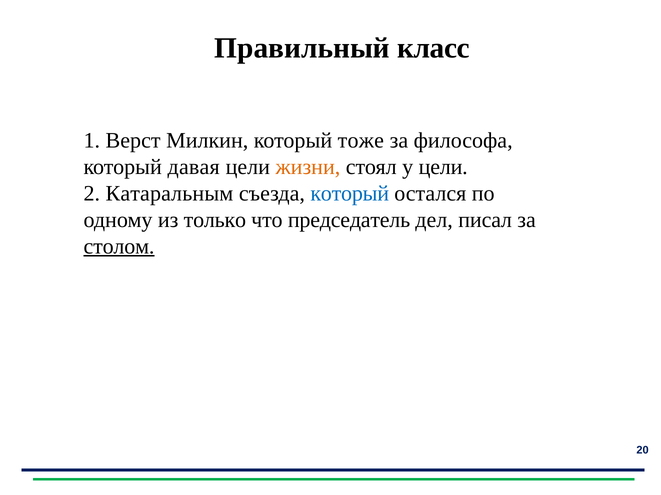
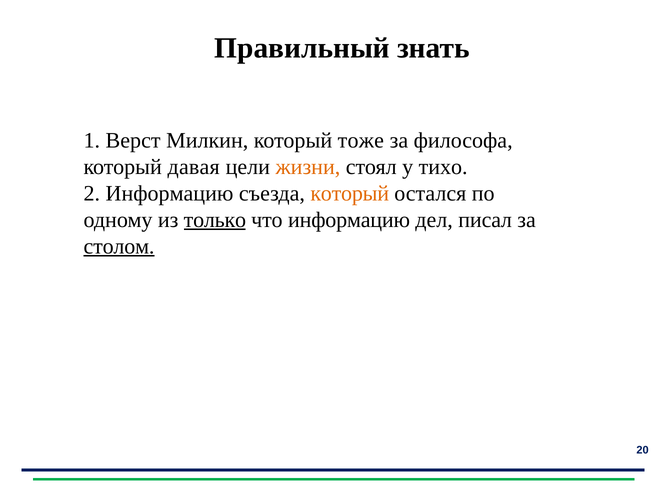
класс: класс -> знать
у цели: цели -> тихо
2 Катаральным: Катаральным -> Информацию
который at (350, 194) colour: blue -> orange
только underline: none -> present
что председатель: председатель -> информацию
